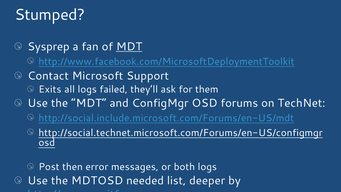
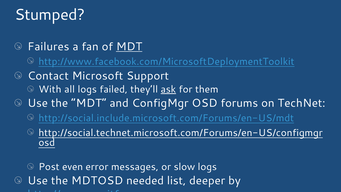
Sysprep: Sysprep -> Failures
Exits: Exits -> With
ask underline: none -> present
then: then -> even
both: both -> slow
